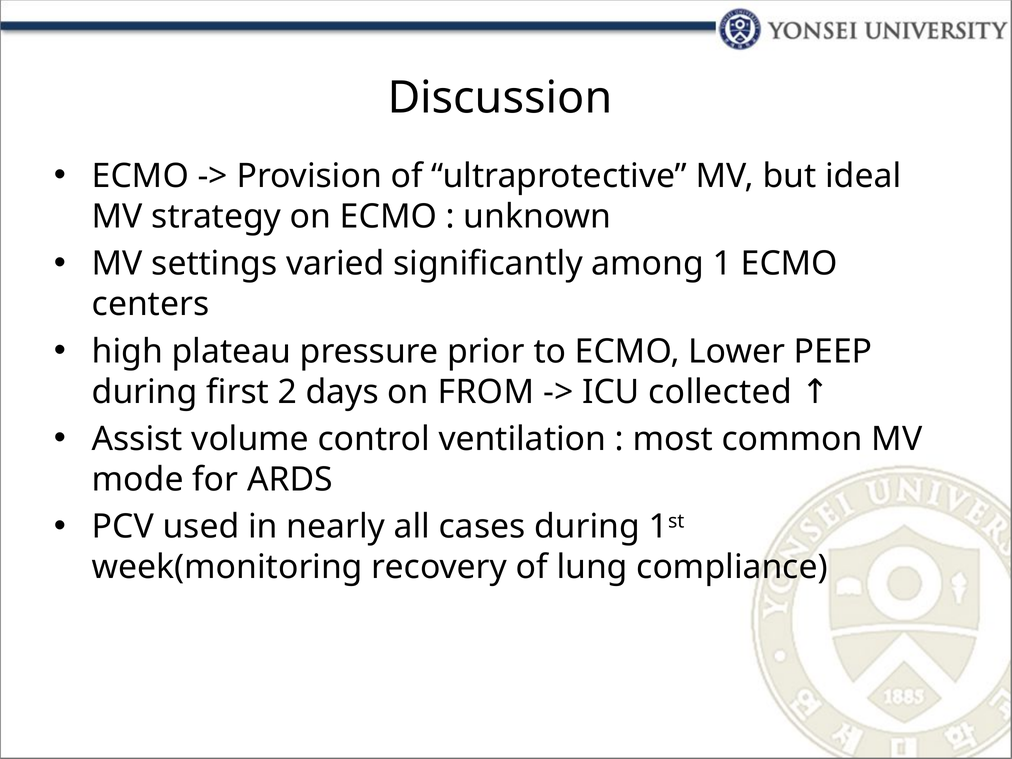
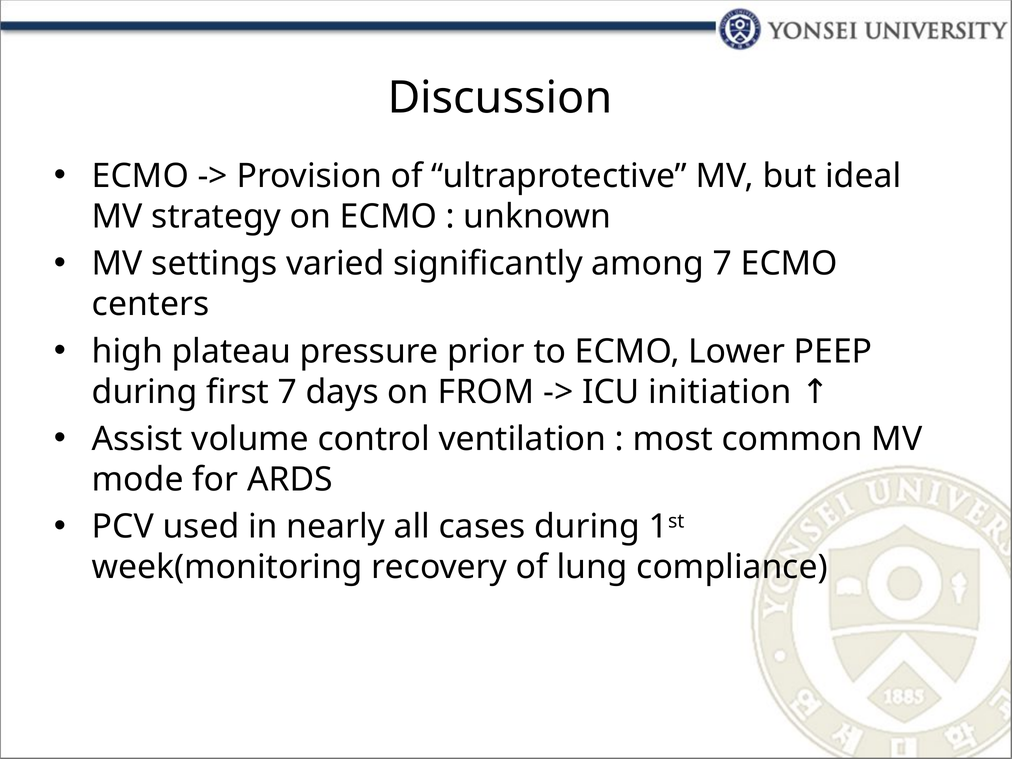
among 1: 1 -> 7
first 2: 2 -> 7
collected: collected -> initiation
